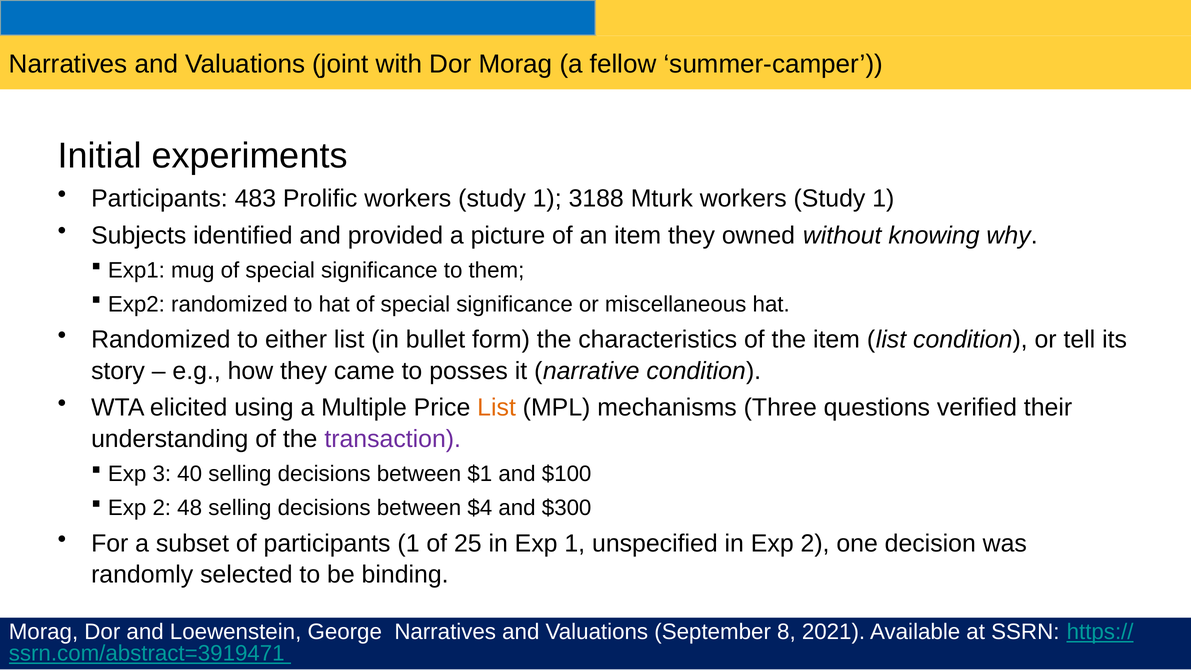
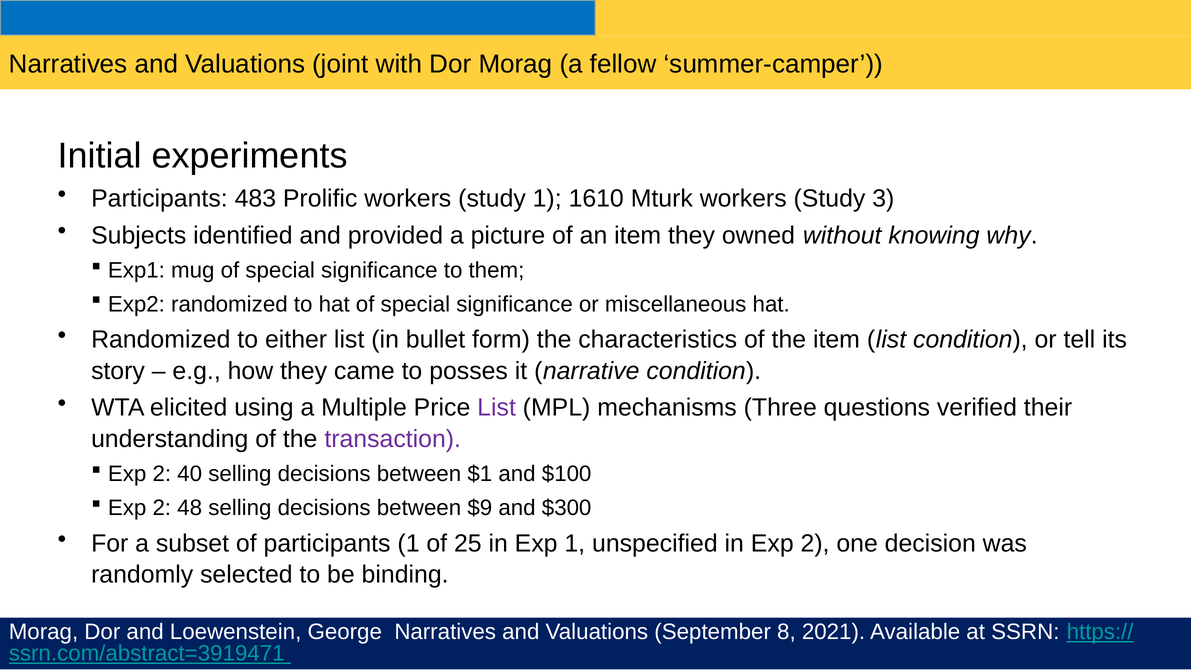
3188: 3188 -> 1610
Mturk workers Study 1: 1 -> 3
List at (497, 408) colour: orange -> purple
3 at (162, 474): 3 -> 2
$4: $4 -> $9
